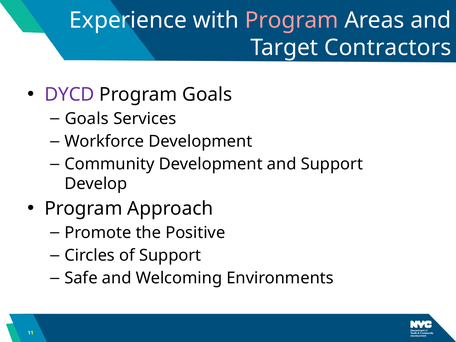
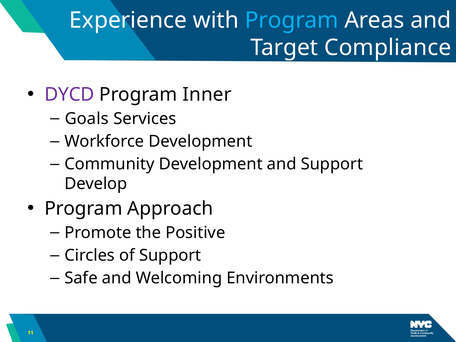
Program at (292, 20) colour: pink -> light blue
Contractors: Contractors -> Compliance
Program Goals: Goals -> Inner
